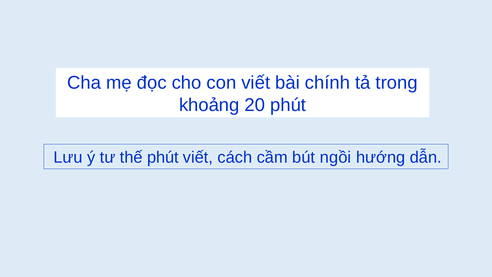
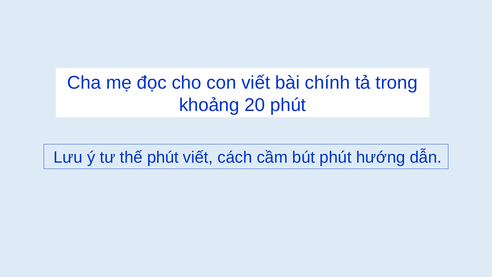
bút ngồi: ngồi -> phút
